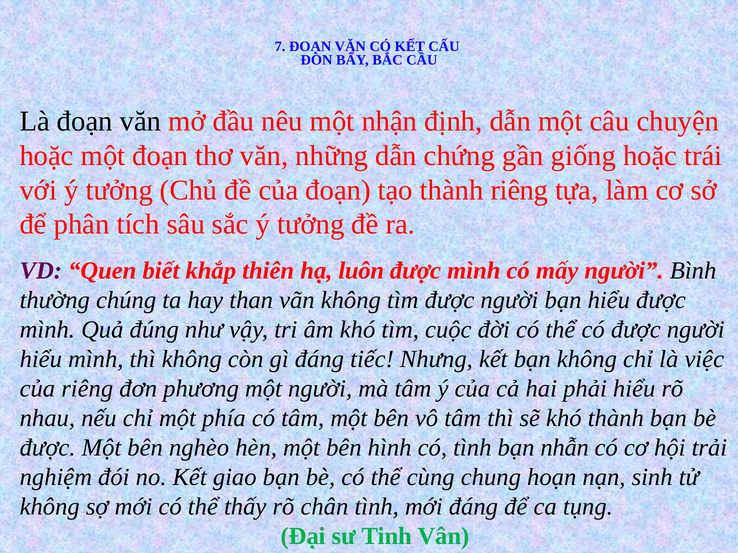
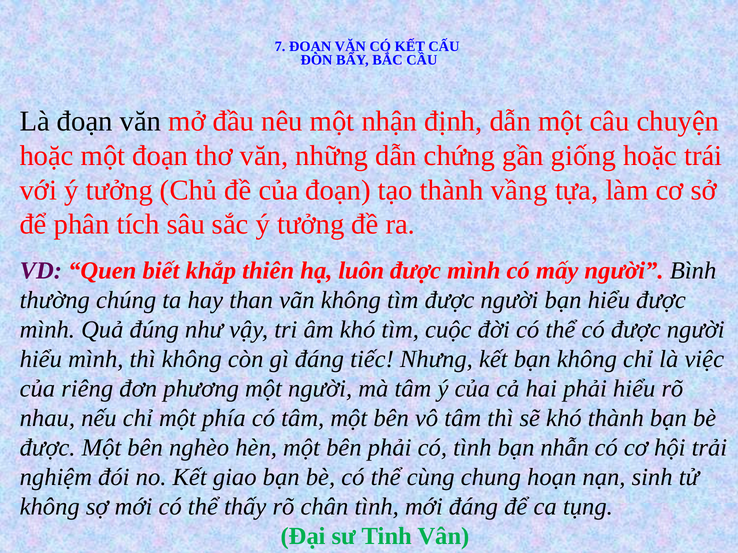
thành riêng: riêng -> vầng
bên hình: hình -> phải
